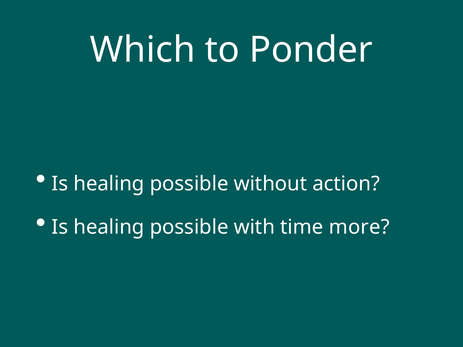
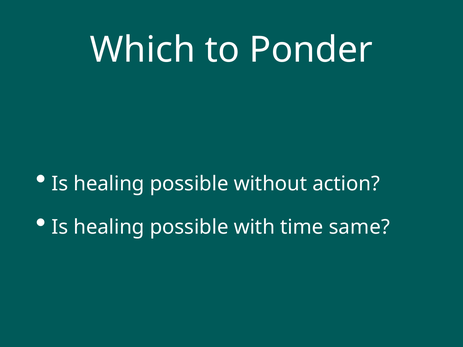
more: more -> same
